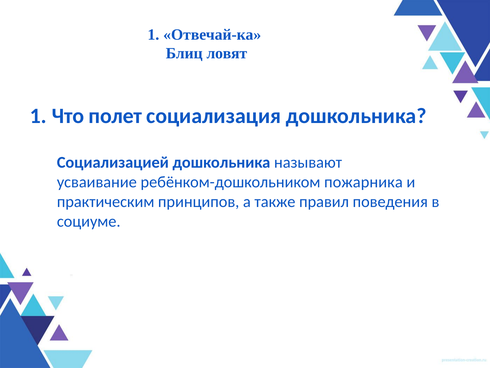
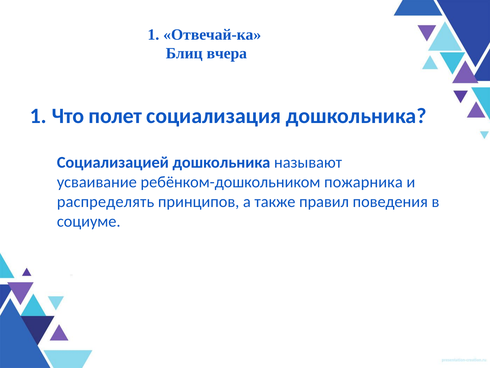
ловят: ловят -> вчера
практическим: практическим -> распределять
